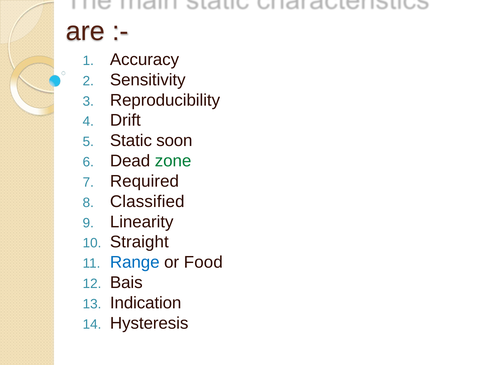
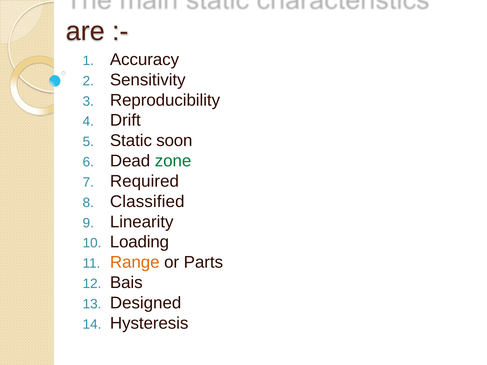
Straight: Straight -> Loading
Range colour: blue -> orange
Food: Food -> Parts
Indication: Indication -> Designed
